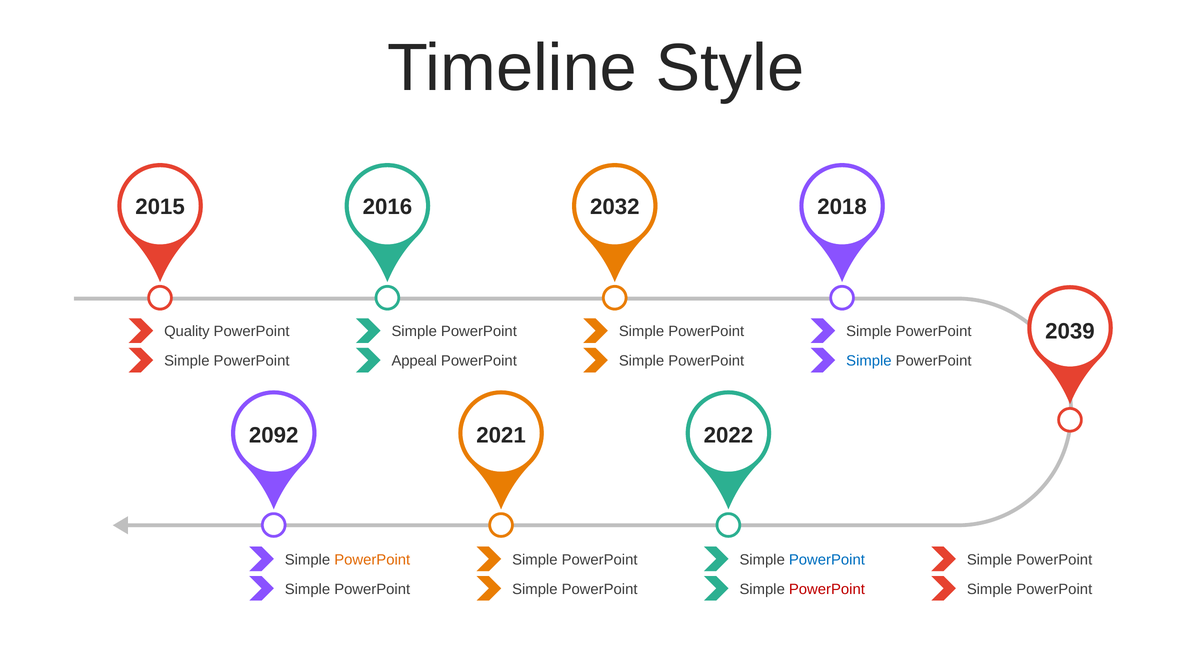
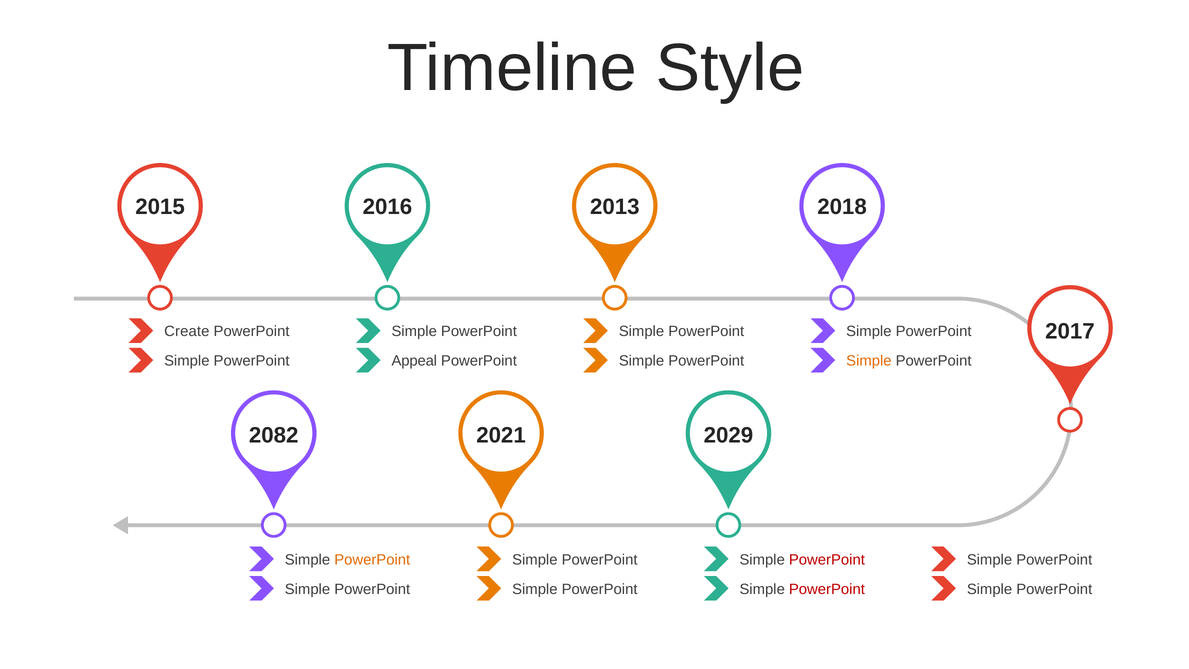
2032: 2032 -> 2013
2039: 2039 -> 2017
Quality: Quality -> Create
Simple at (869, 361) colour: blue -> orange
2092: 2092 -> 2082
2022: 2022 -> 2029
PowerPoint at (827, 559) colour: blue -> red
